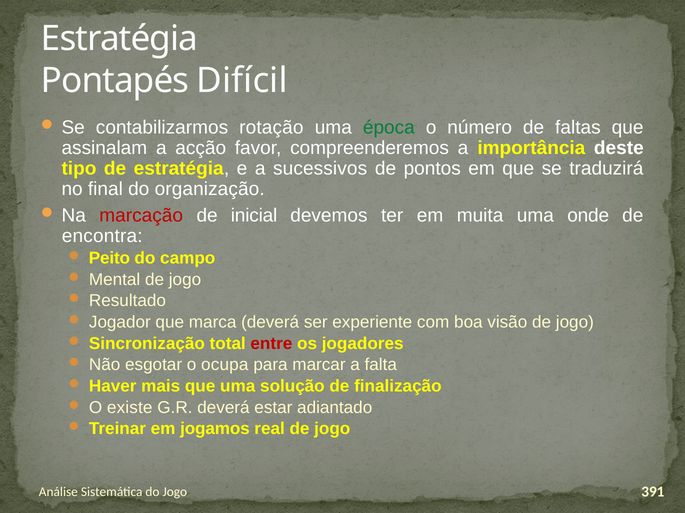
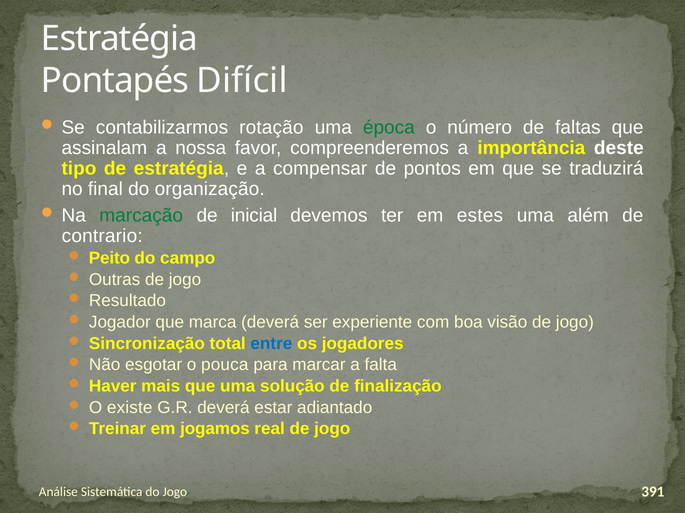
acção: acção -> nossa
sucessivos: sucessivos -> compensar
marcação colour: red -> green
muita: muita -> estes
onde: onde -> além
encontra: encontra -> contrario
Mental: Mental -> Outras
entre colour: red -> blue
ocupa: ocupa -> pouca
